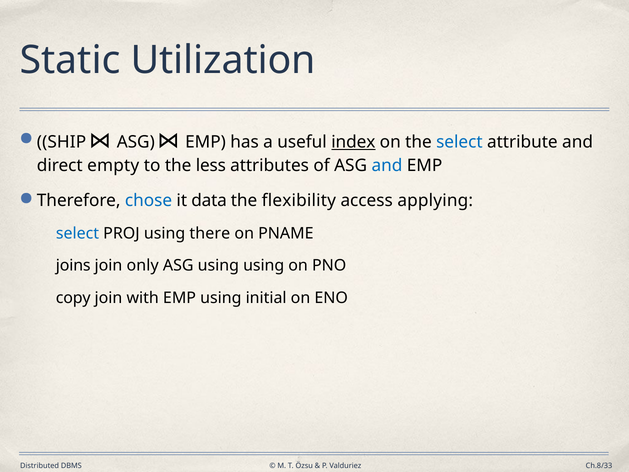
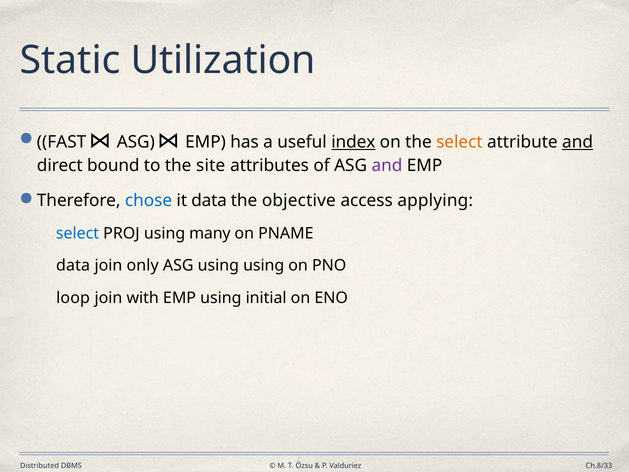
SHIP: SHIP -> FAST
select at (459, 142) colour: blue -> orange
and at (578, 142) underline: none -> present
empty: empty -> bound
less: less -> site
and at (387, 166) colour: blue -> purple
flexibility: flexibility -> objective
there: there -> many
joins at (73, 266): joins -> data
copy: copy -> loop
